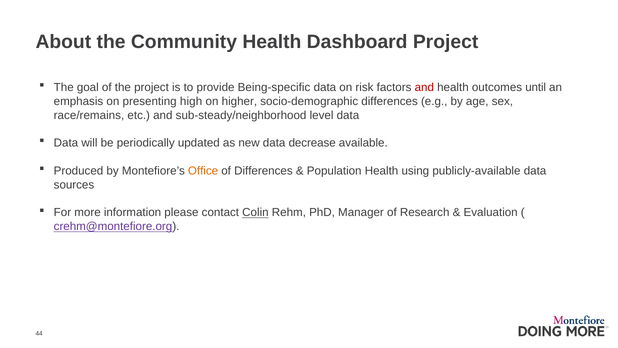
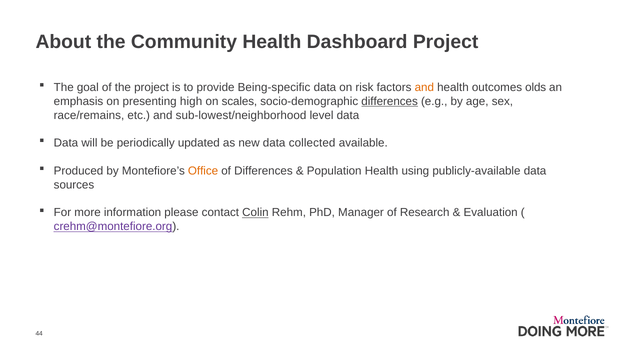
and at (424, 87) colour: red -> orange
until: until -> olds
higher: higher -> scales
differences at (390, 101) underline: none -> present
sub-steady/neighborhood: sub-steady/neighborhood -> sub-lowest/neighborhood
decrease: decrease -> collected
